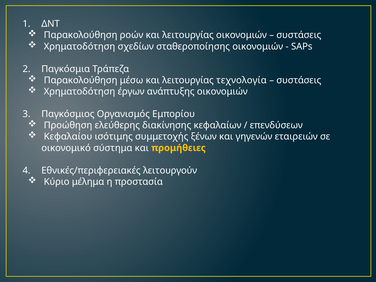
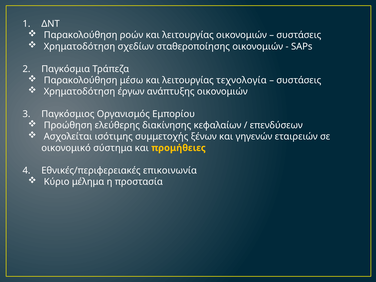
Κεφαλαίου: Κεφαλαίου -> Ασχολείται
λειτουργούν: λειτουργούν -> επικοινωνία
